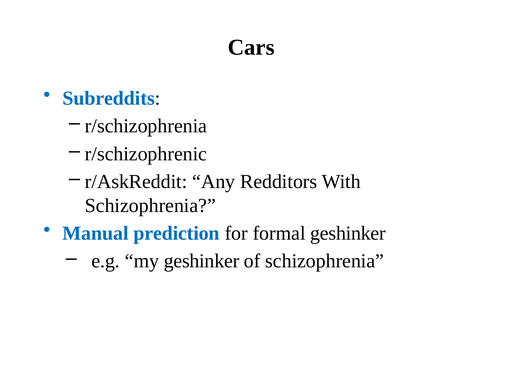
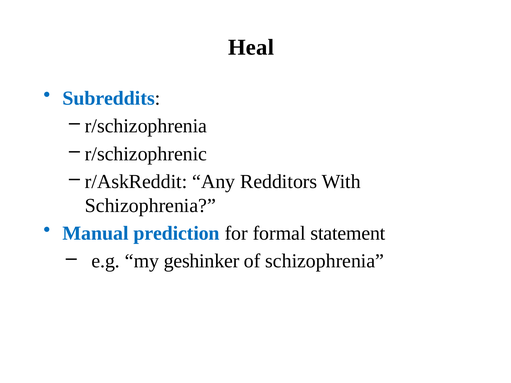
Cars: Cars -> Heal
formal geshinker: geshinker -> statement
